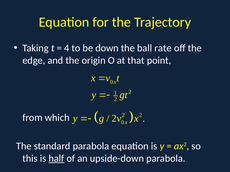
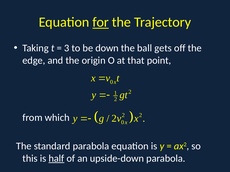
for underline: none -> present
4: 4 -> 3
rate: rate -> gets
